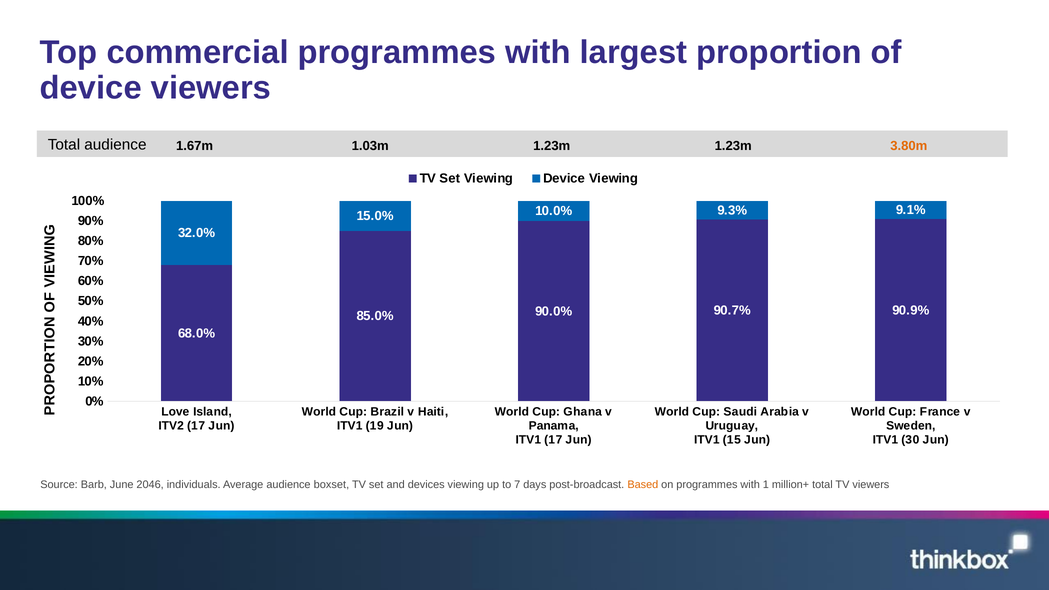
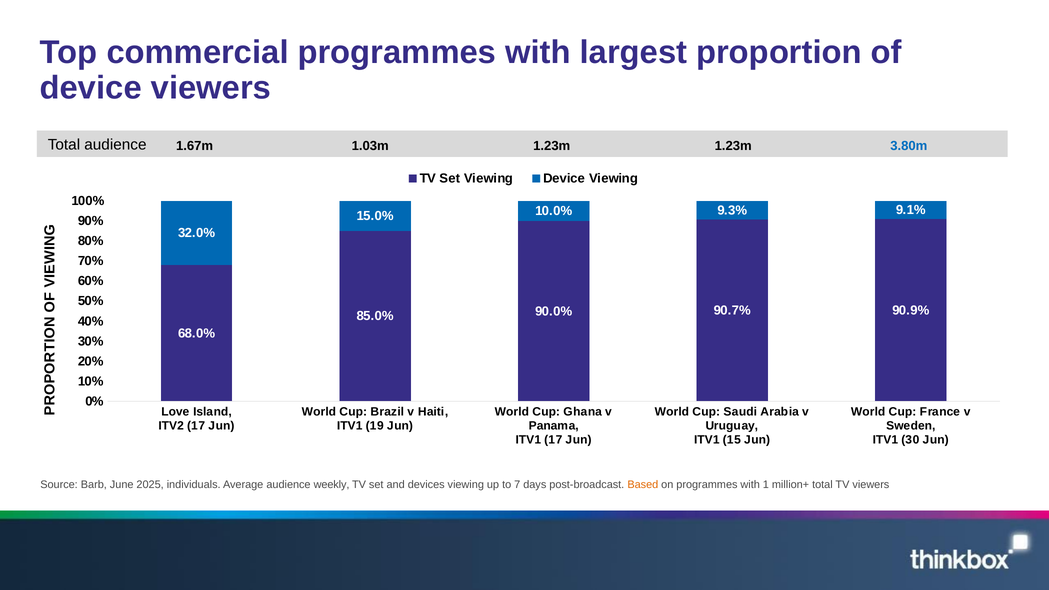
3.80m colour: orange -> blue
2046: 2046 -> 2025
boxset: boxset -> weekly
